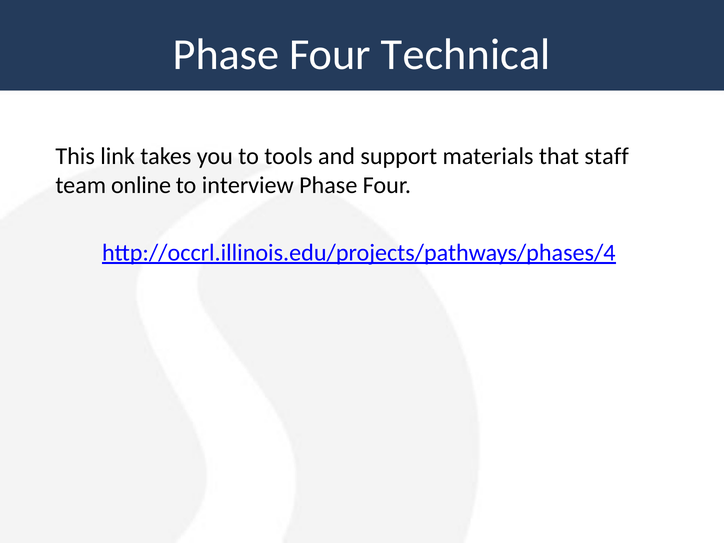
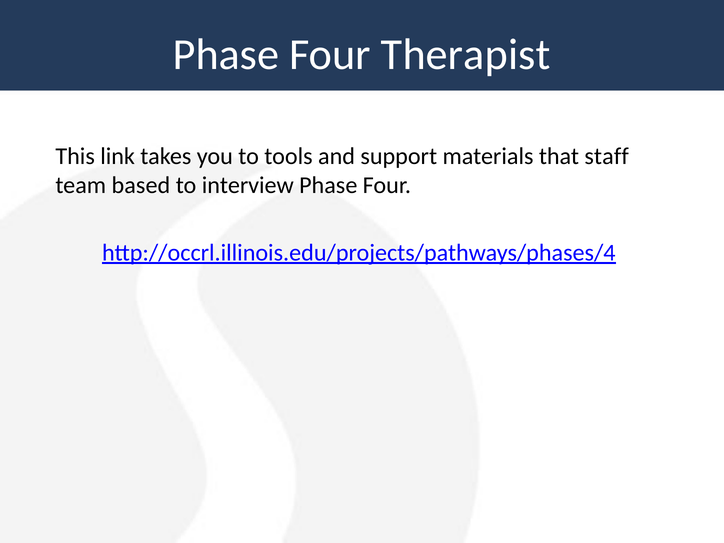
Technical: Technical -> Therapist
online: online -> based
